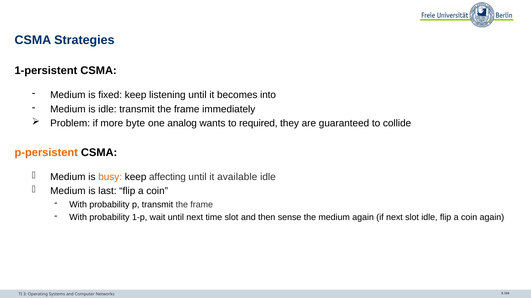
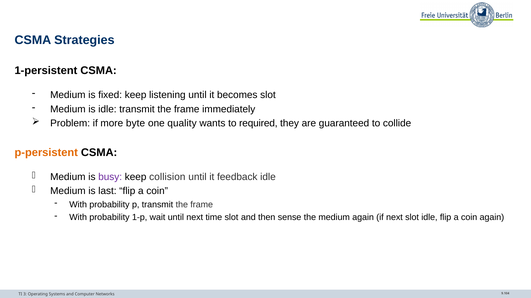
becomes into: into -> slot
analog: analog -> quality
busy colour: orange -> purple
affecting: affecting -> collision
available: available -> feedback
